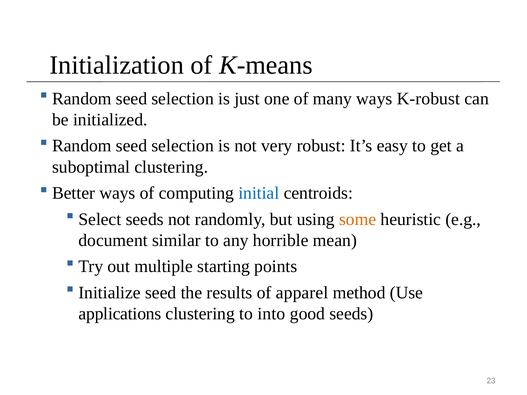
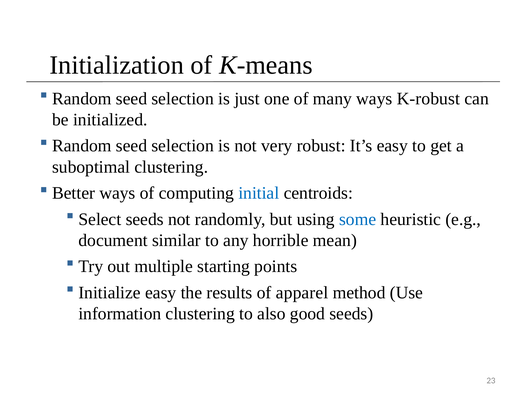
some colour: orange -> blue
seed at (161, 293): seed -> easy
applications: applications -> information
into: into -> also
